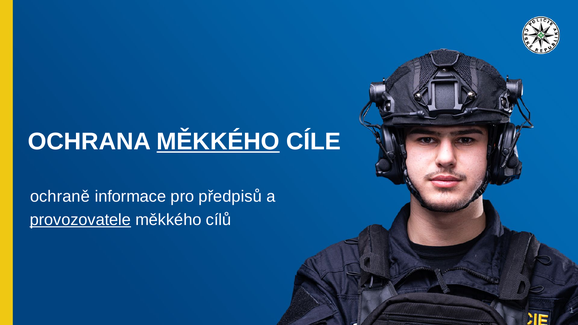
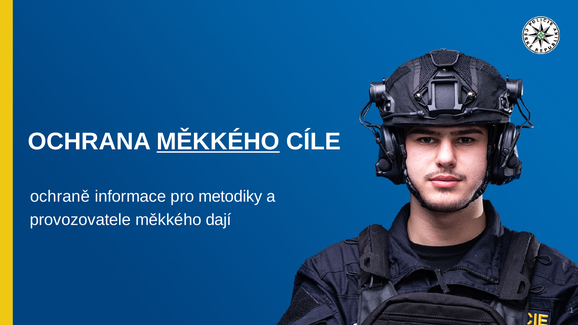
předpisů: předpisů -> metodiky
provozovatele underline: present -> none
cílů: cílů -> dají
